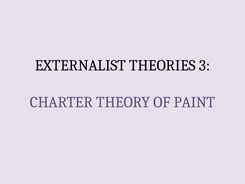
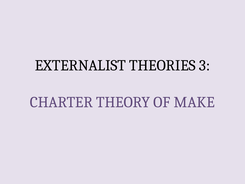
PAINT: PAINT -> MAKE
